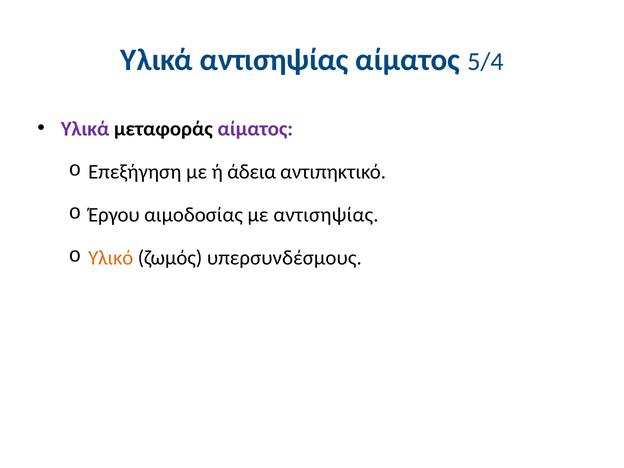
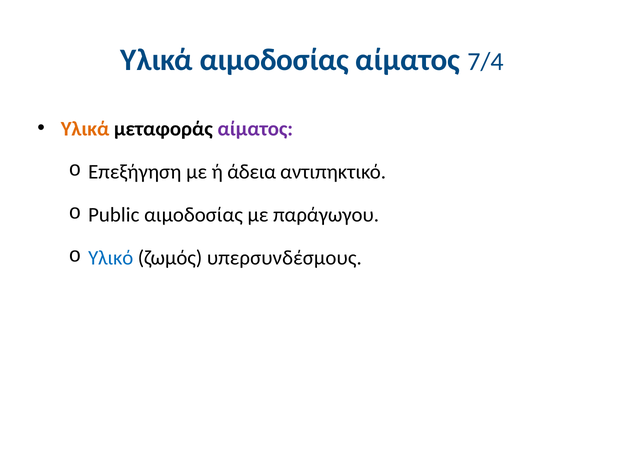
Υλικά αντισηψίας: αντισηψίας -> αιμοδοσίας
5/4: 5/4 -> 7/4
Υλικά at (85, 129) colour: purple -> orange
Έργου: Έργου -> Public
με αντισηψίας: αντισηψίας -> παράγωγου
Υλικό colour: orange -> blue
